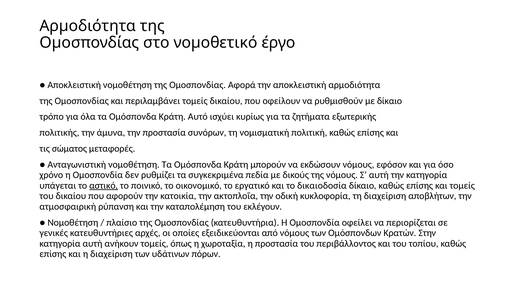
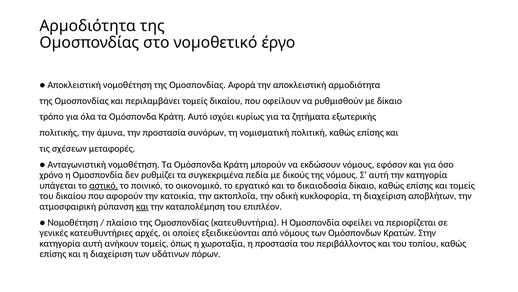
σώματος: σώματος -> σχέσεων
και at (142, 206) underline: none -> present
εκλέγουν: εκλέγουν -> επιπλέον
